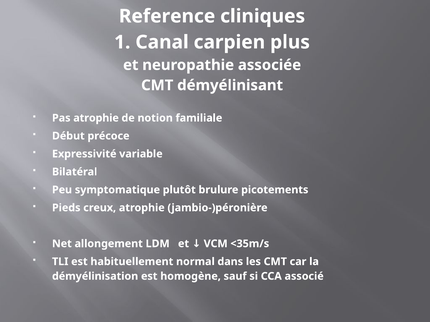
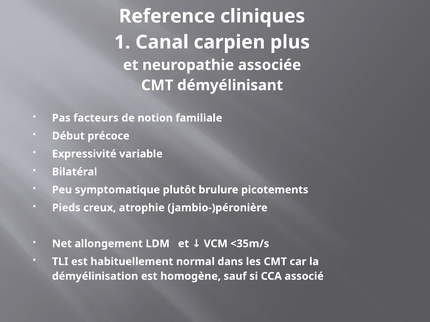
Pas atrophie: atrophie -> facteurs
